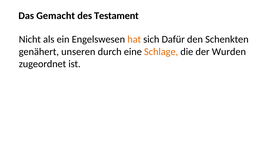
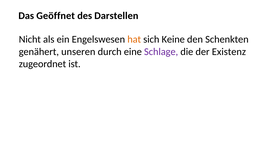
Gemacht: Gemacht -> Geöffnet
Testament: Testament -> Darstellen
Dafür: Dafür -> Keine
Schlage colour: orange -> purple
Wurden: Wurden -> Existenz
